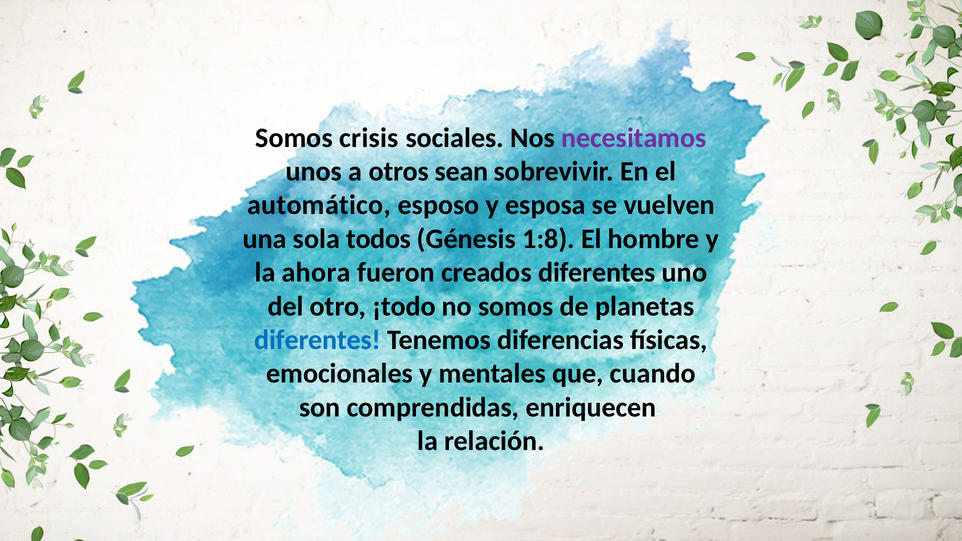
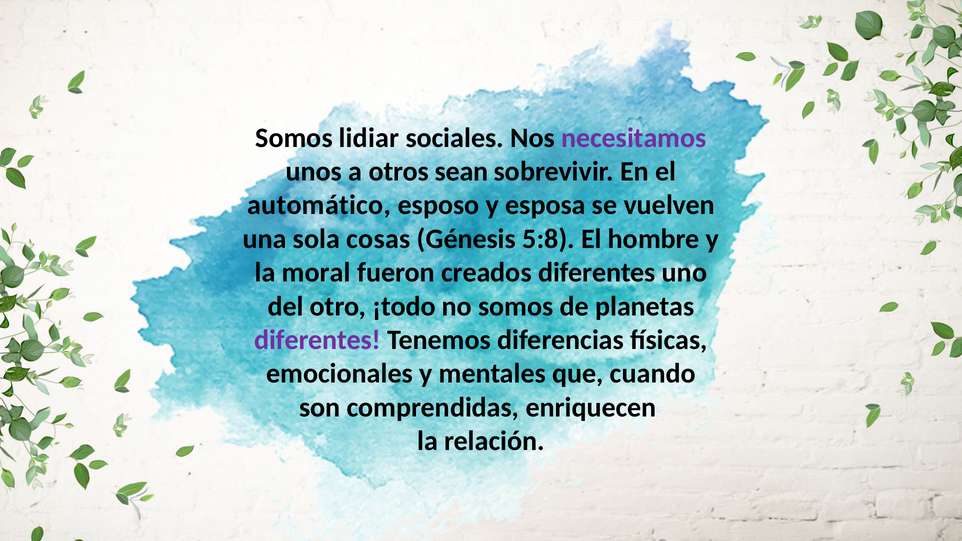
crisis: crisis -> lidiar
todos: todos -> cosas
1:8: 1:8 -> 5:8
ahora: ahora -> moral
diferentes at (318, 340) colour: blue -> purple
